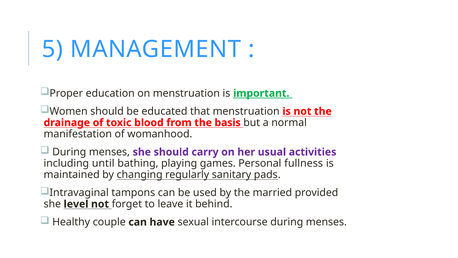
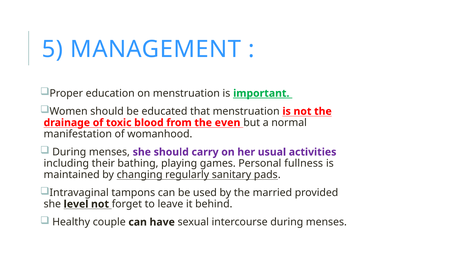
basis: basis -> even
until: until -> their
